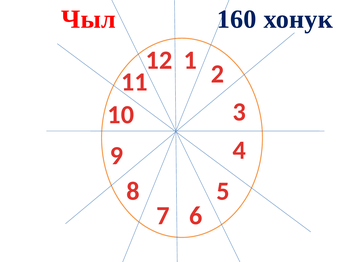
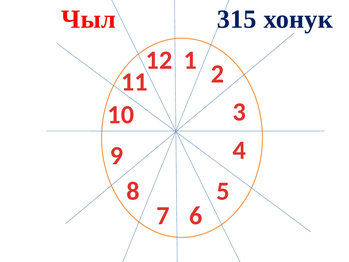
160: 160 -> 315
